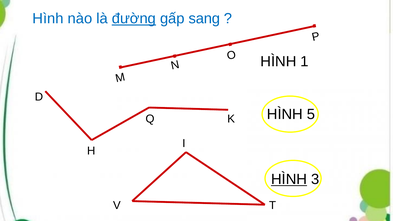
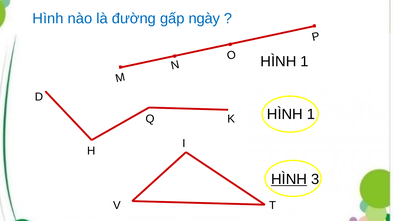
đường underline: present -> none
sang: sang -> ngày
Q HÌNH 5: 5 -> 1
